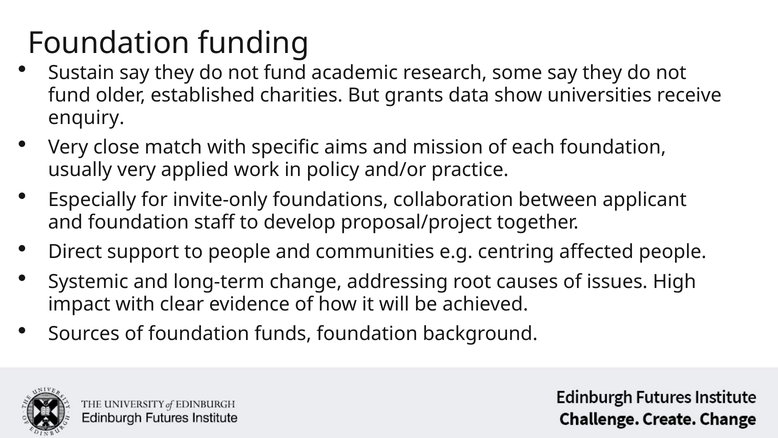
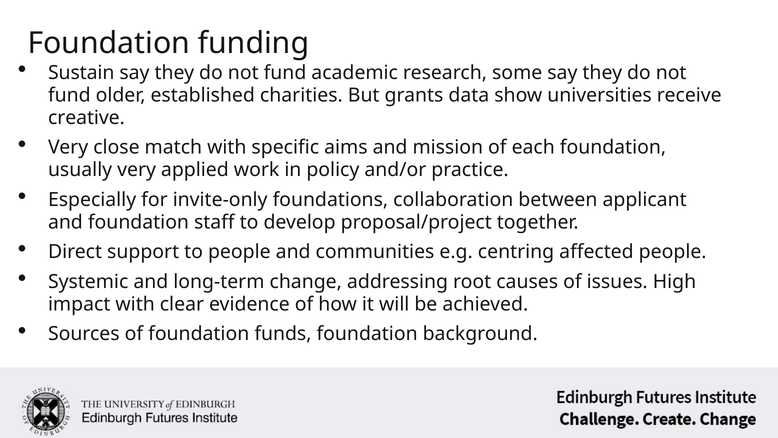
enquiry: enquiry -> creative
